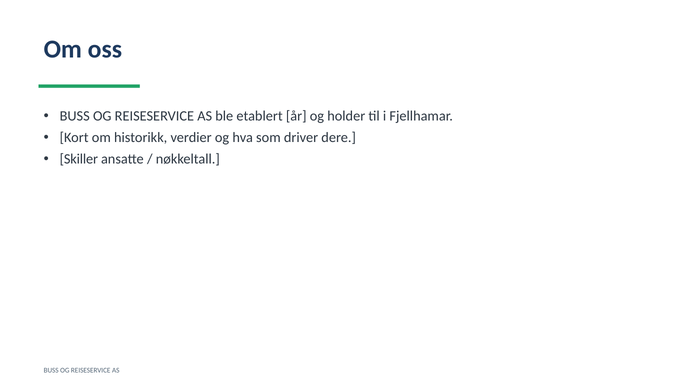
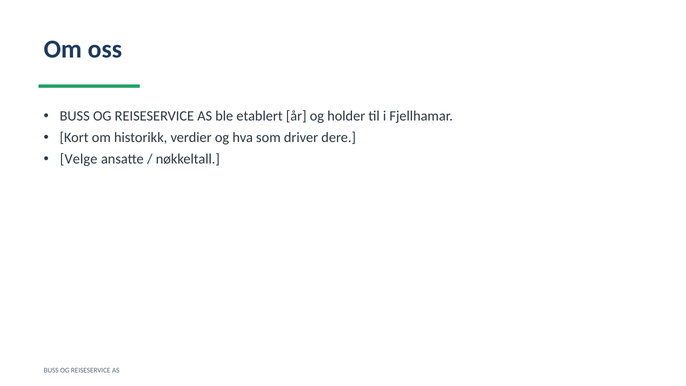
Skiller: Skiller -> Velge
